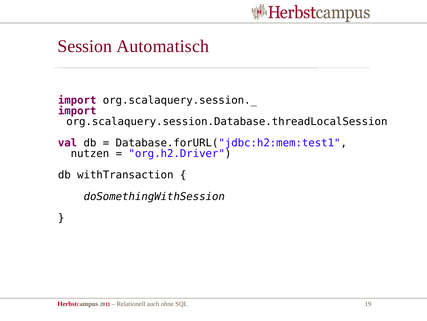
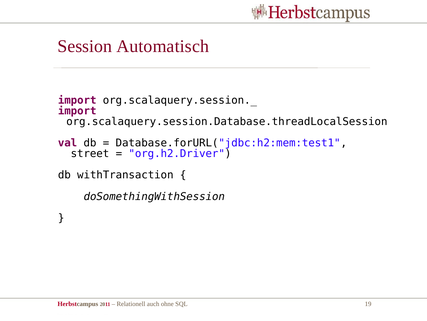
nutzen: nutzen -> street
